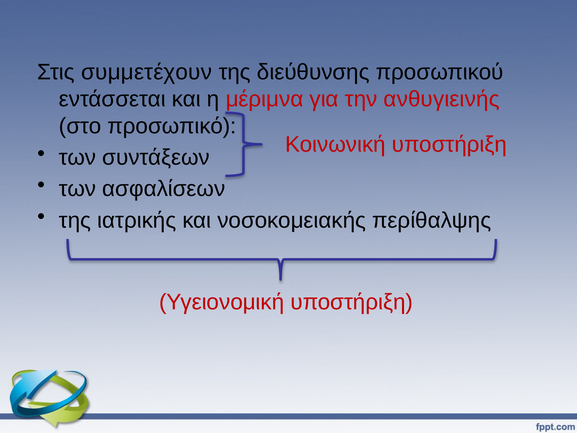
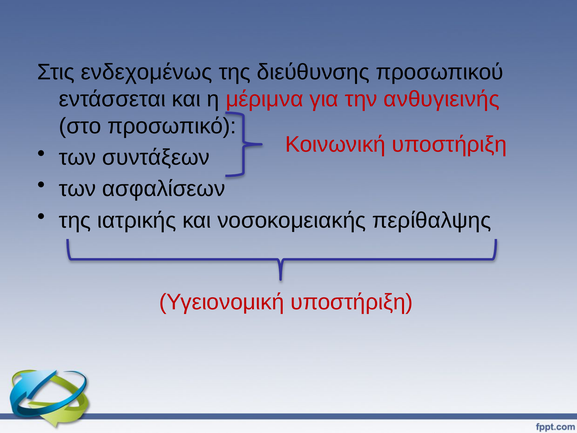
συμμετέχουν: συμμετέχουν -> ενδεχομένως
